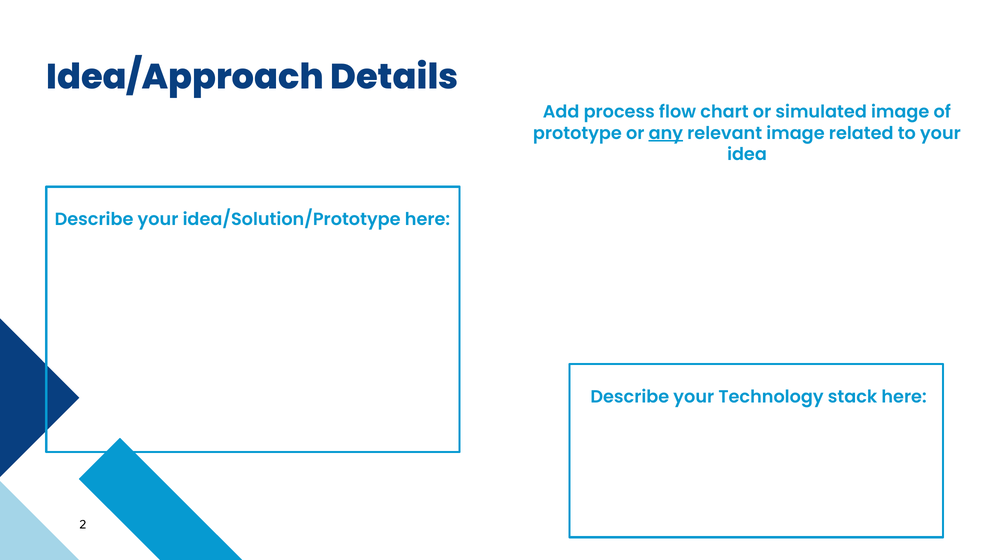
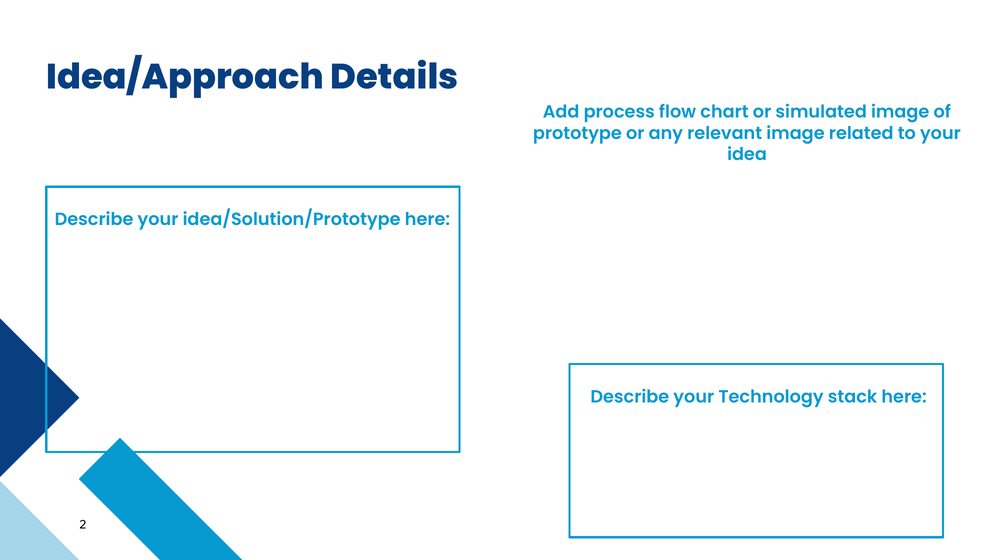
any underline: present -> none
